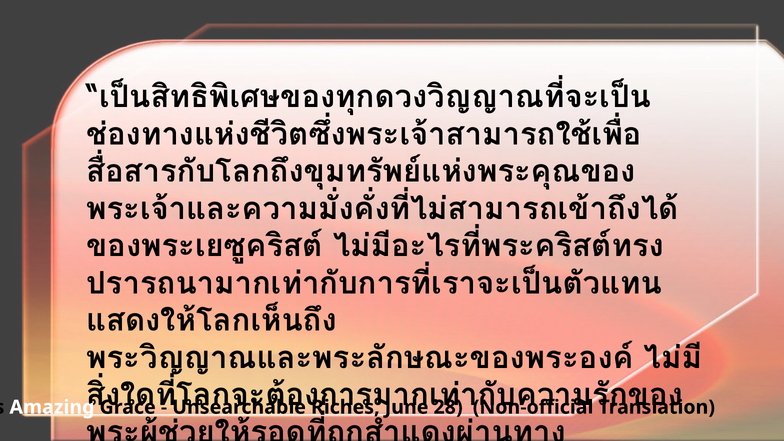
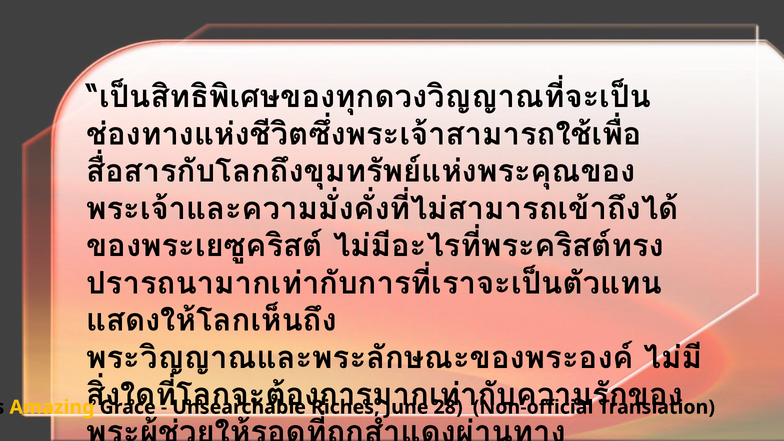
Amazing colour: white -> yellow
